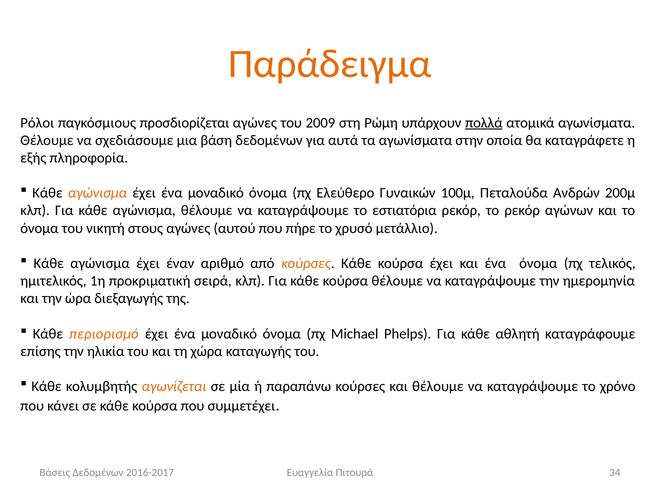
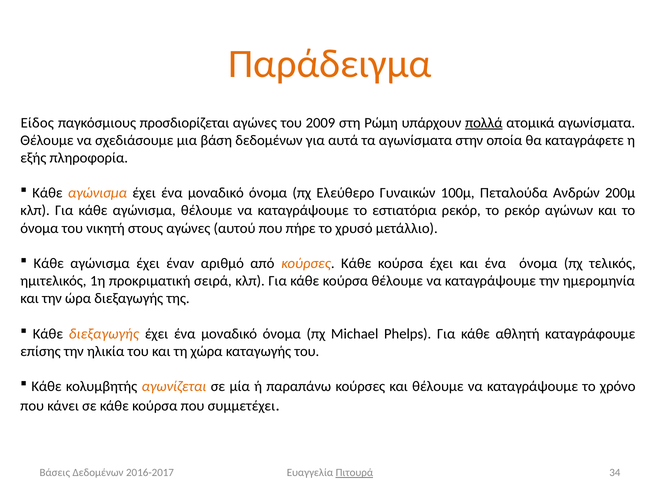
Ρόλοι: Ρόλοι -> Είδος
Κάθε περιορισμό: περιορισμό -> διεξαγωγής
Πιτουρά underline: none -> present
